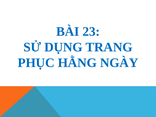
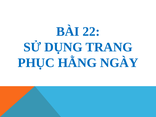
23: 23 -> 22
